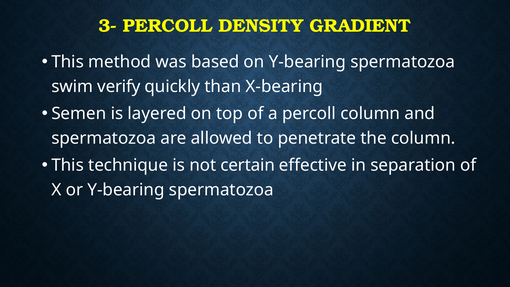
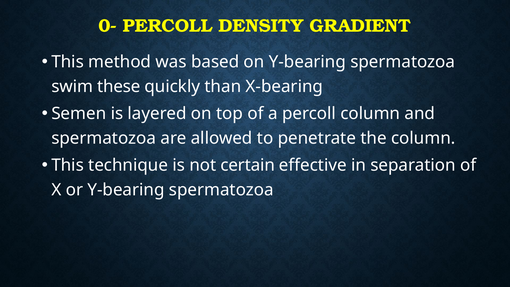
3-: 3- -> 0-
verify: verify -> these
